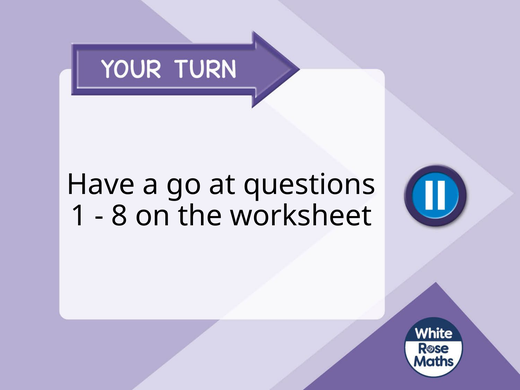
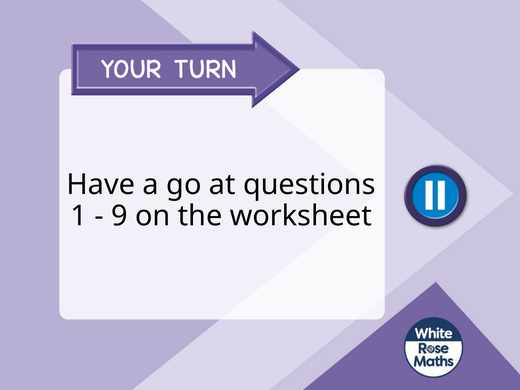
8: 8 -> 9
